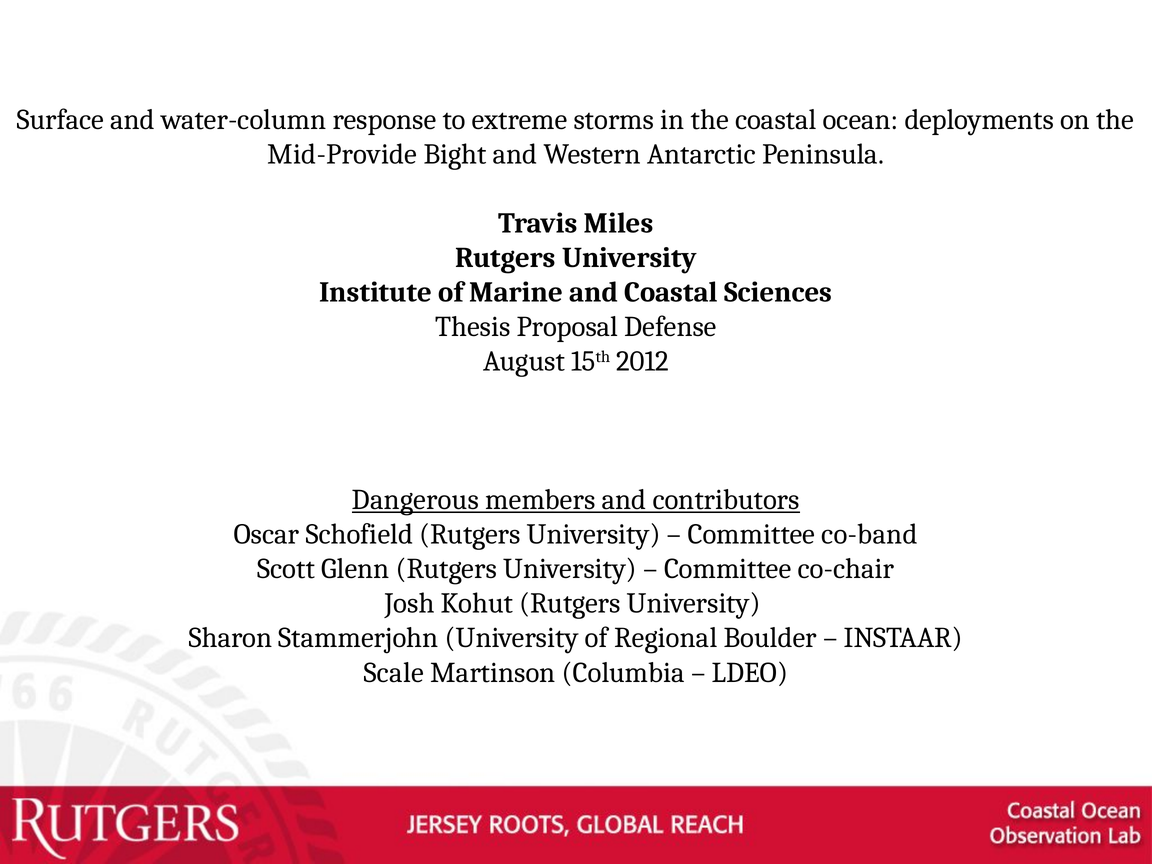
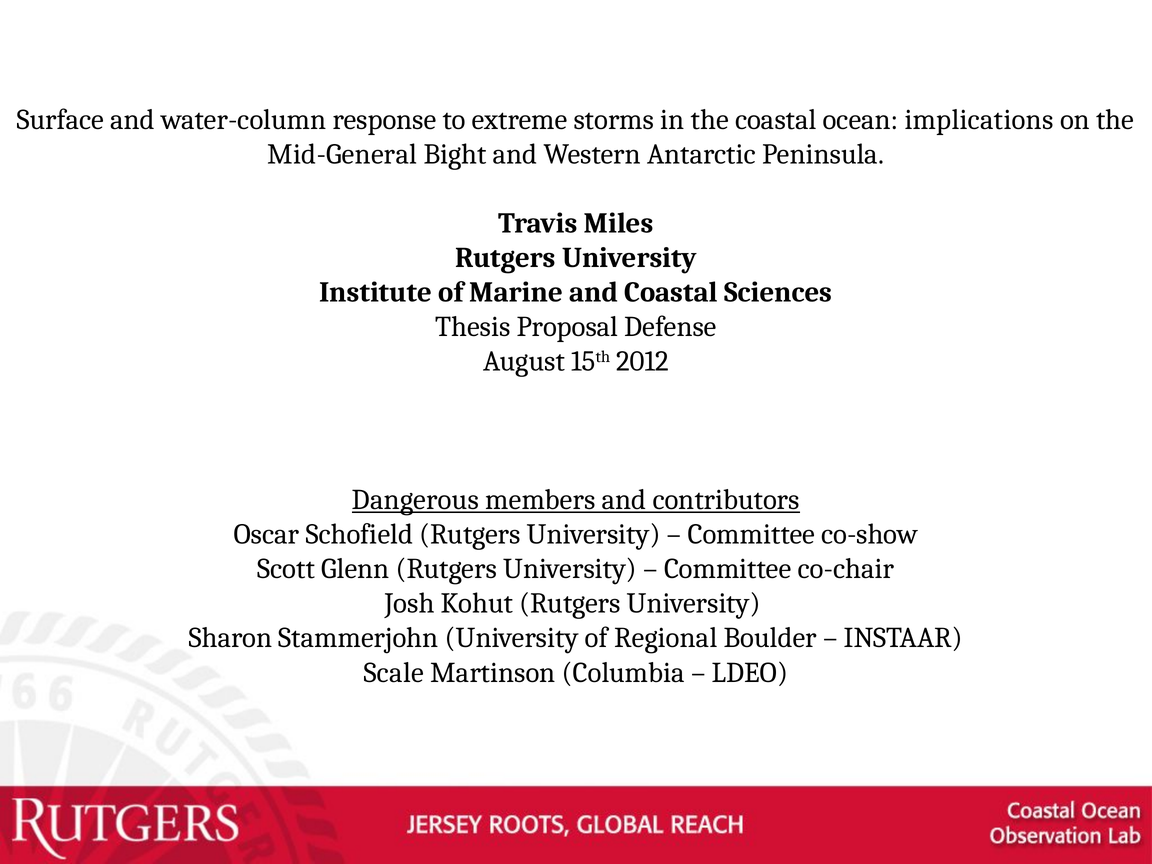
deployments: deployments -> implications
Mid-Provide: Mid-Provide -> Mid-General
co-band: co-band -> co-show
